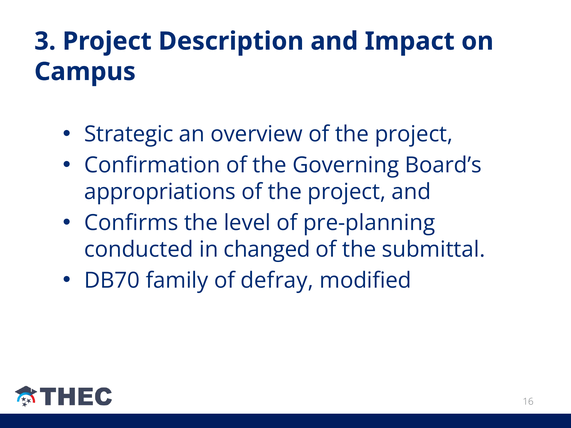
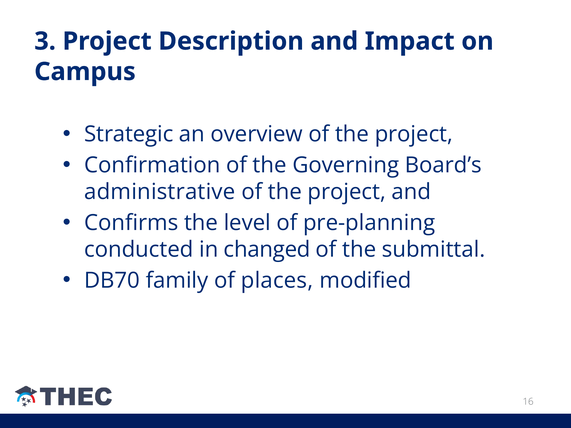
appropriations: appropriations -> administrative
defray: defray -> places
